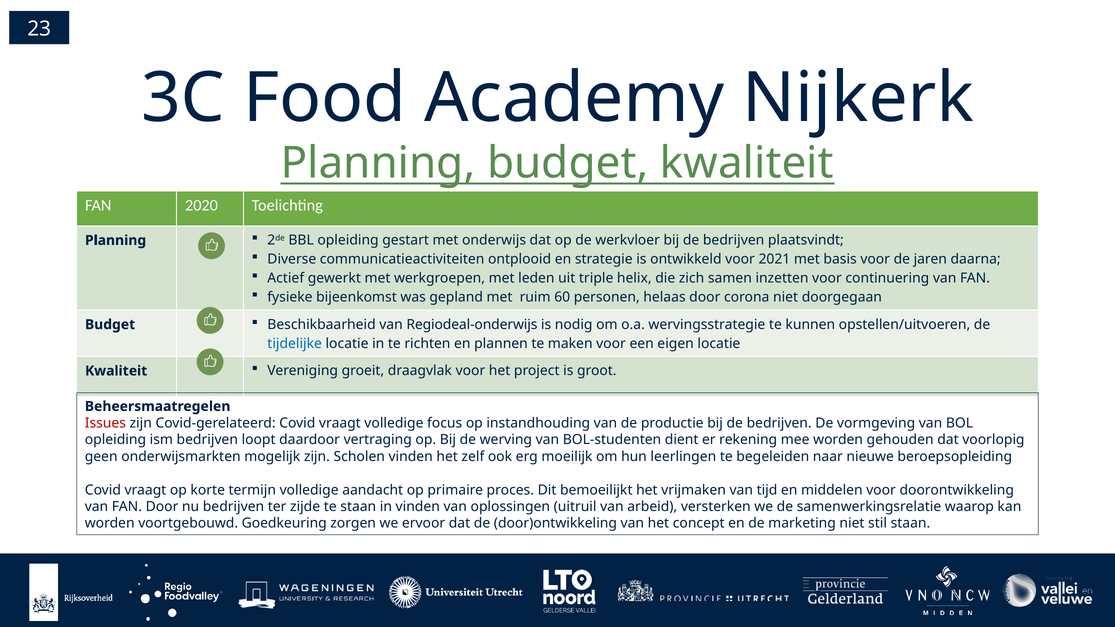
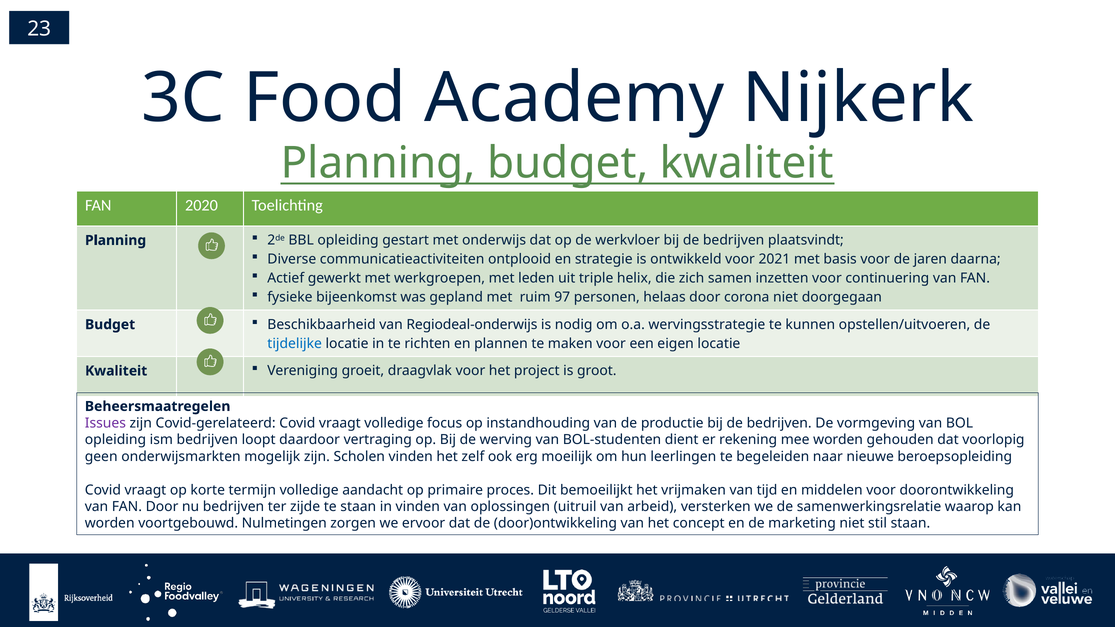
60: 60 -> 97
Issues colour: red -> purple
Goedkeuring: Goedkeuring -> Nulmetingen
